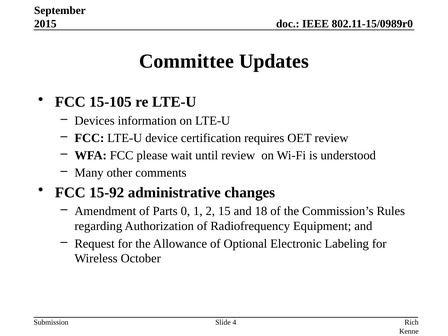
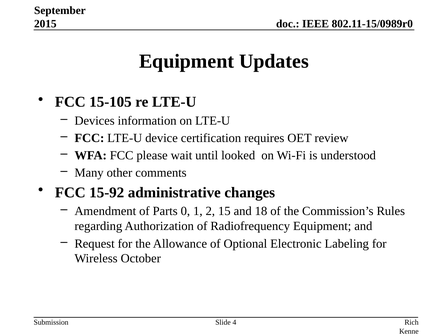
Committee at (186, 61): Committee -> Equipment
until review: review -> looked
